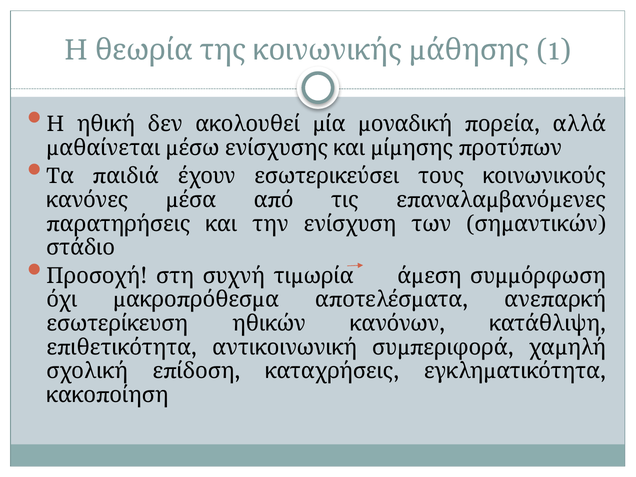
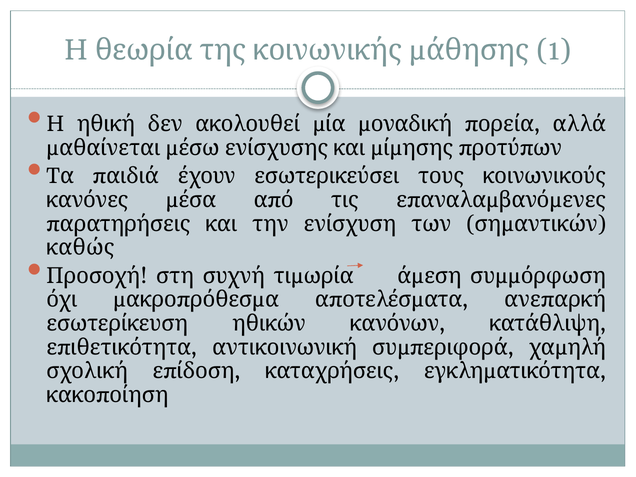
στάδιο: στάδιο -> καθώς
